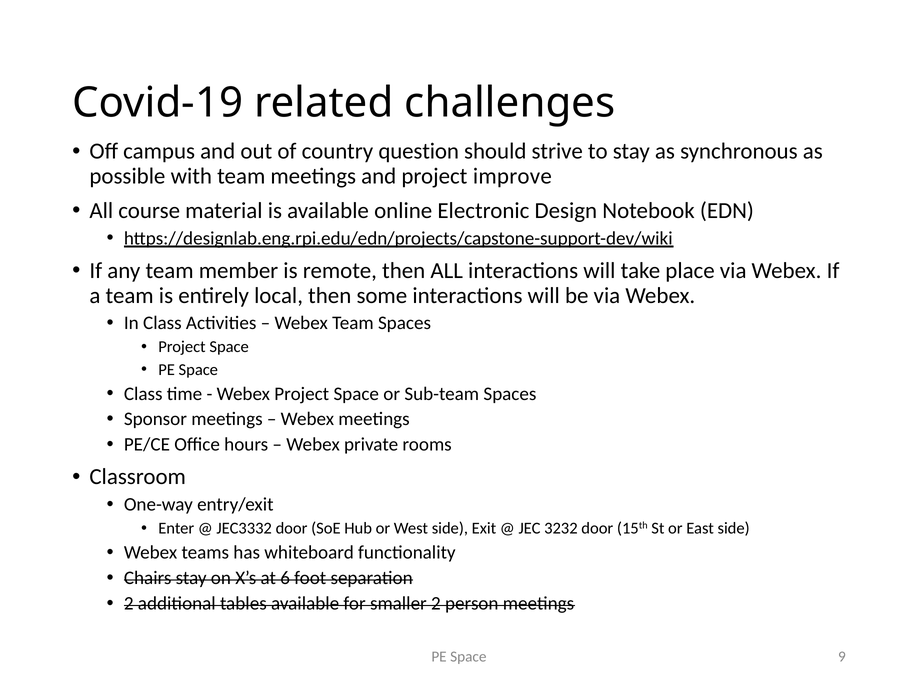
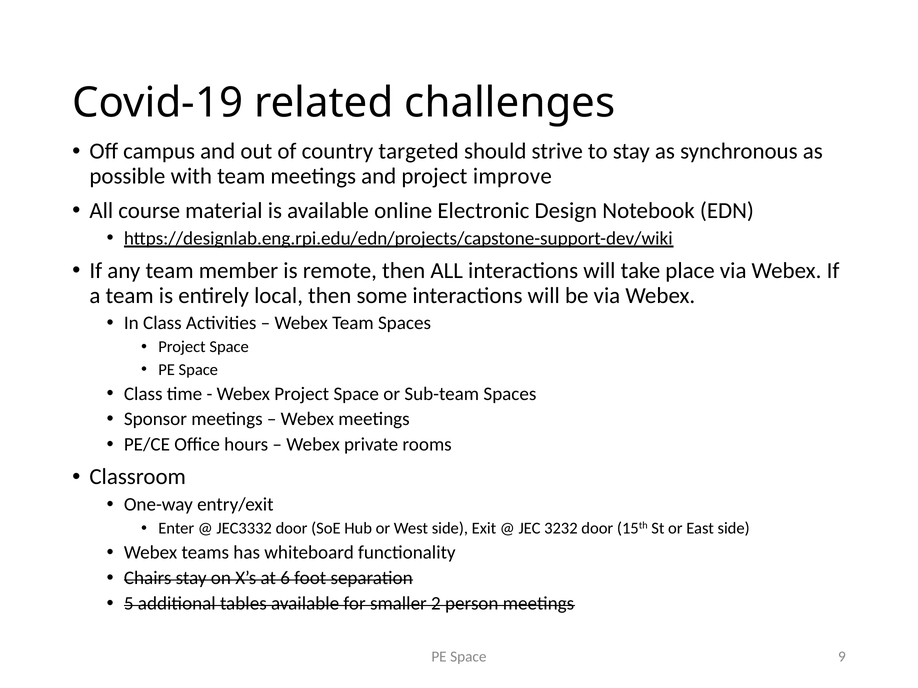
question: question -> targeted
2 at (129, 604): 2 -> 5
